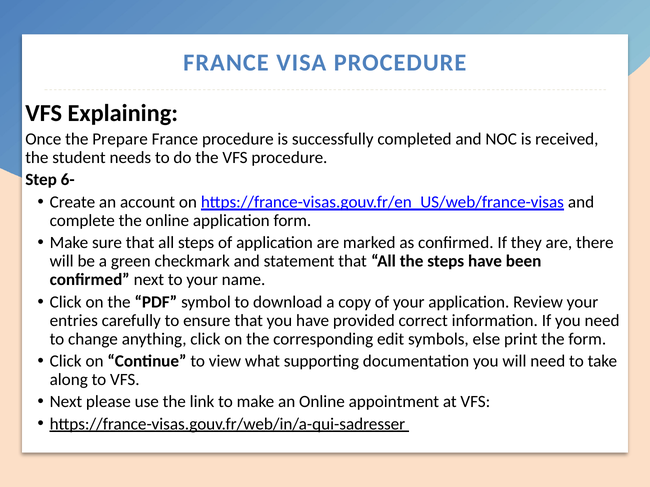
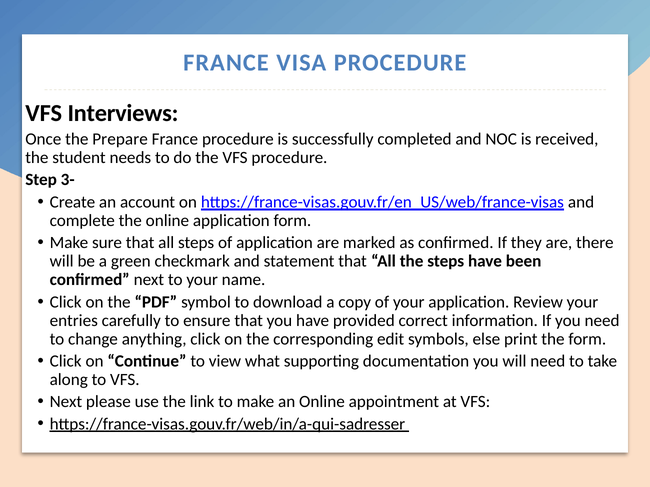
Explaining: Explaining -> Interviews
6-: 6- -> 3-
